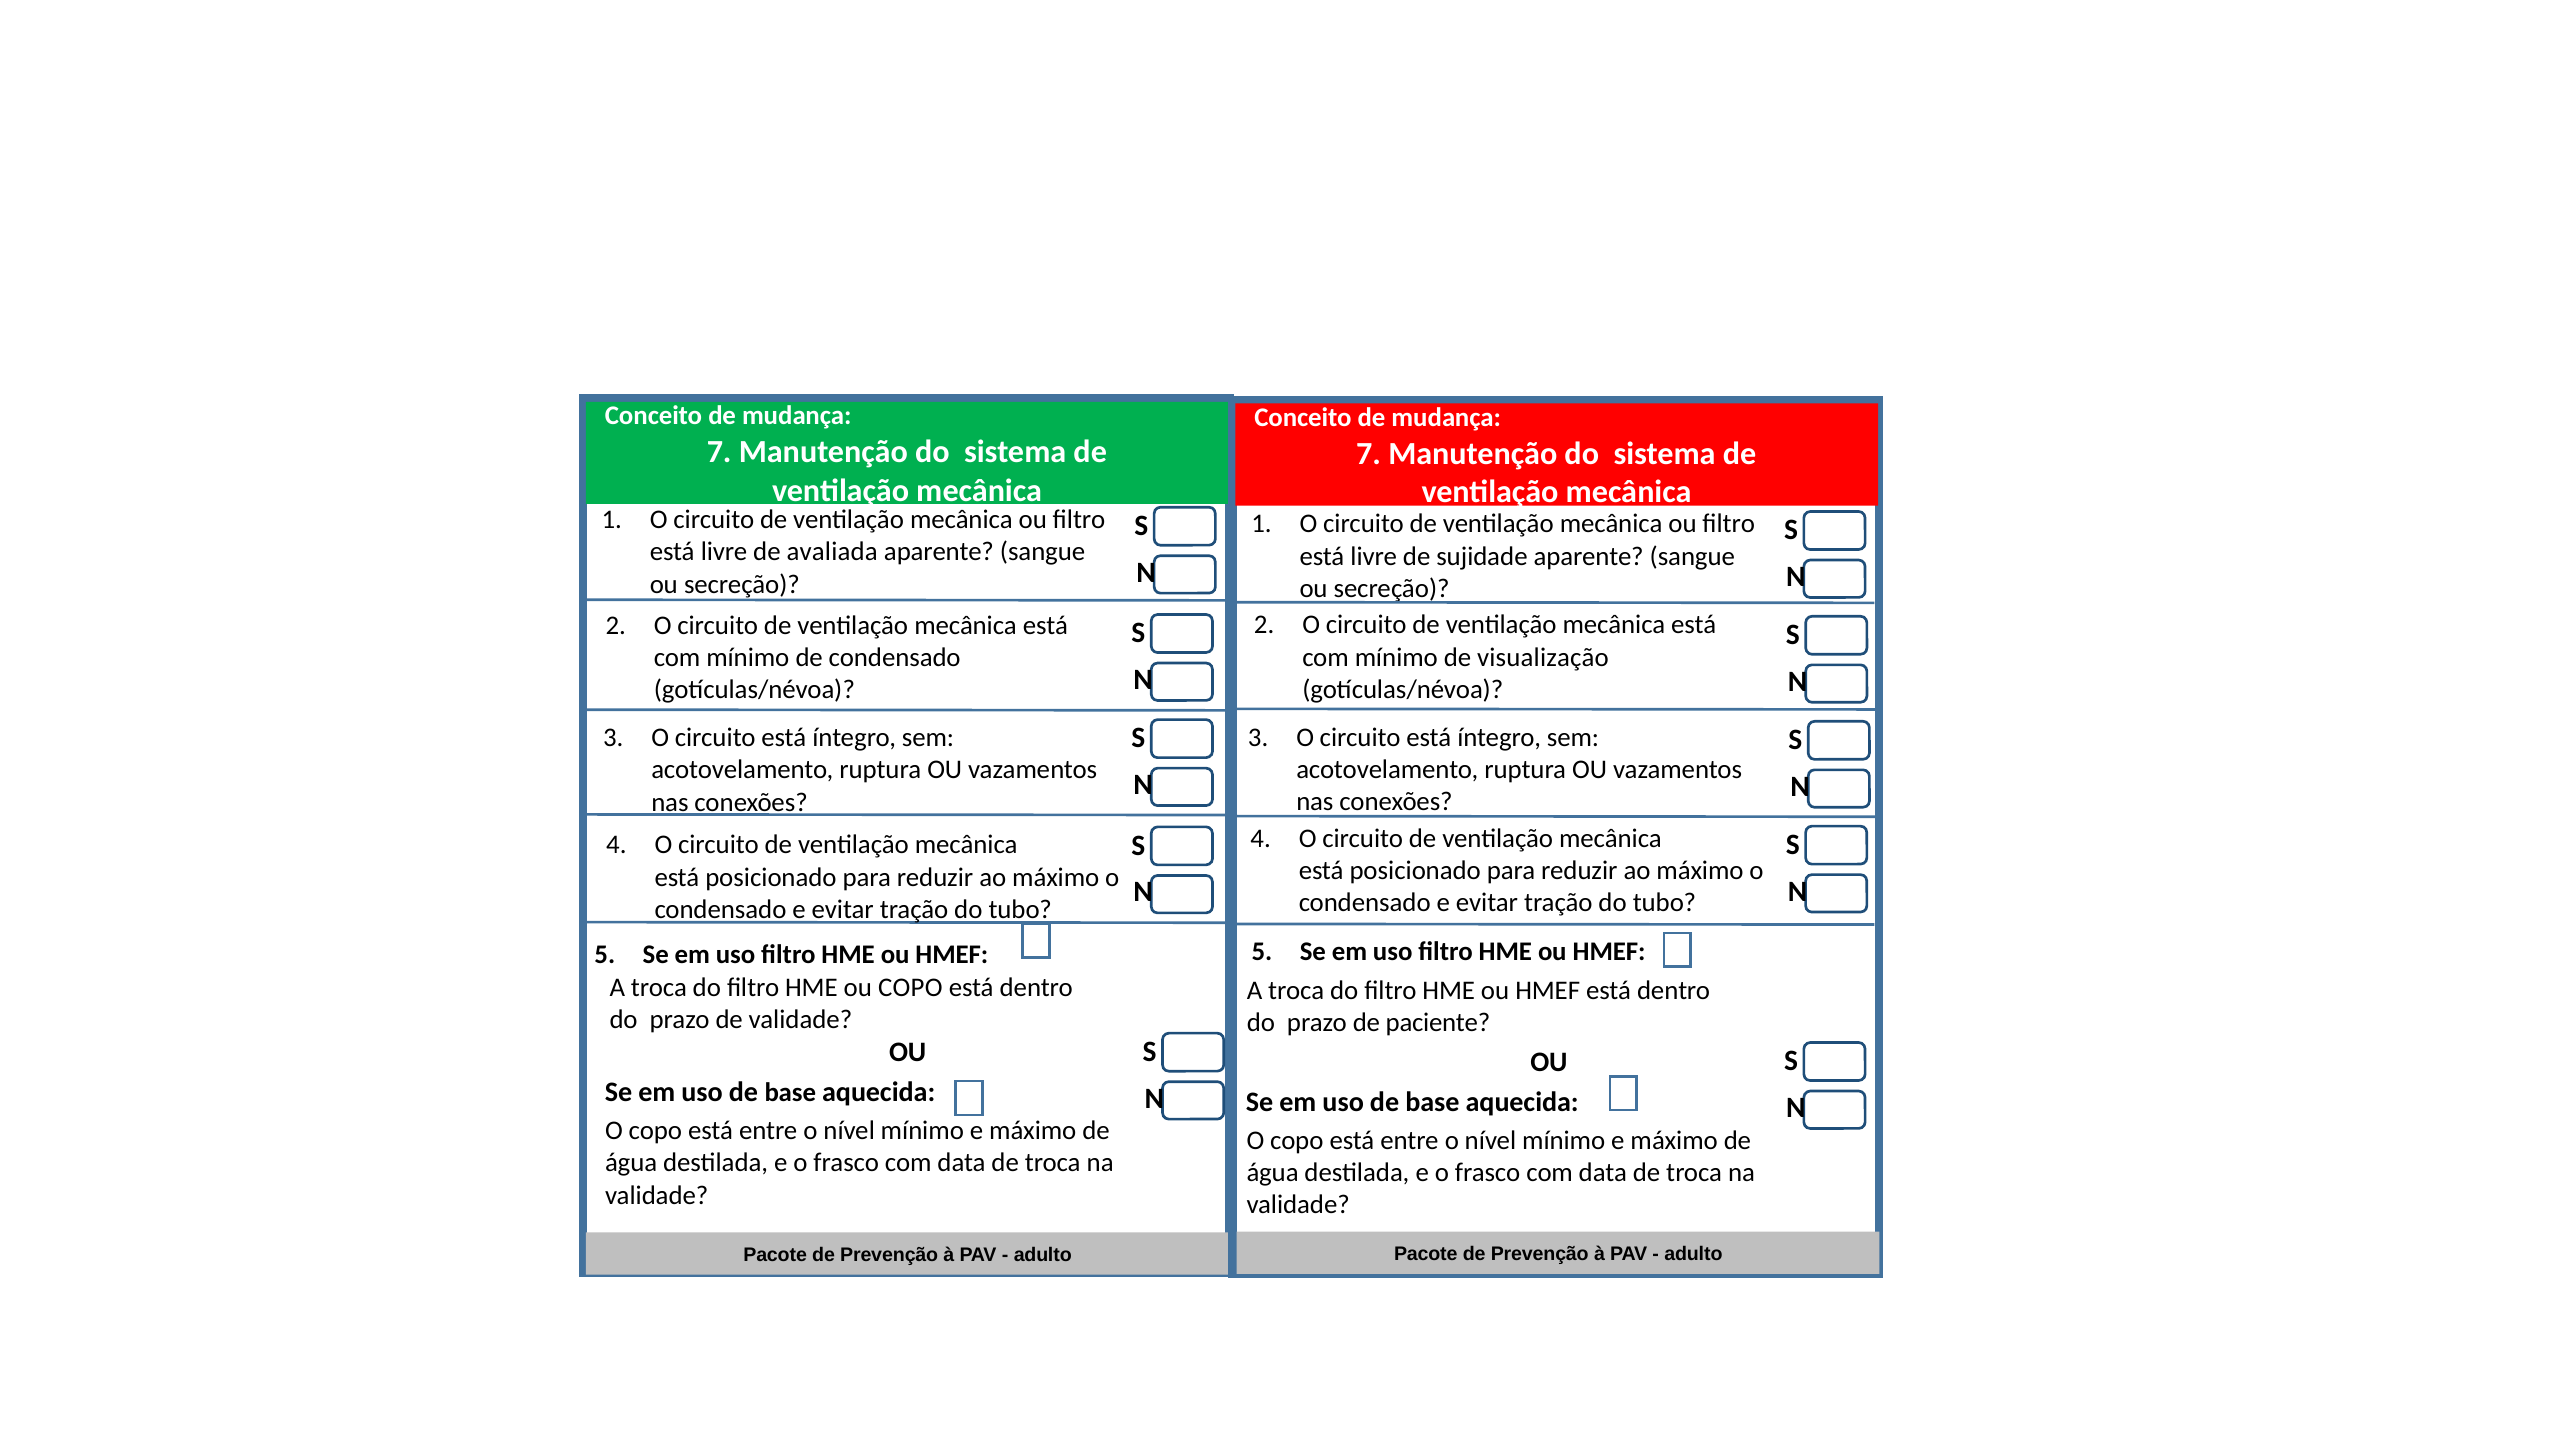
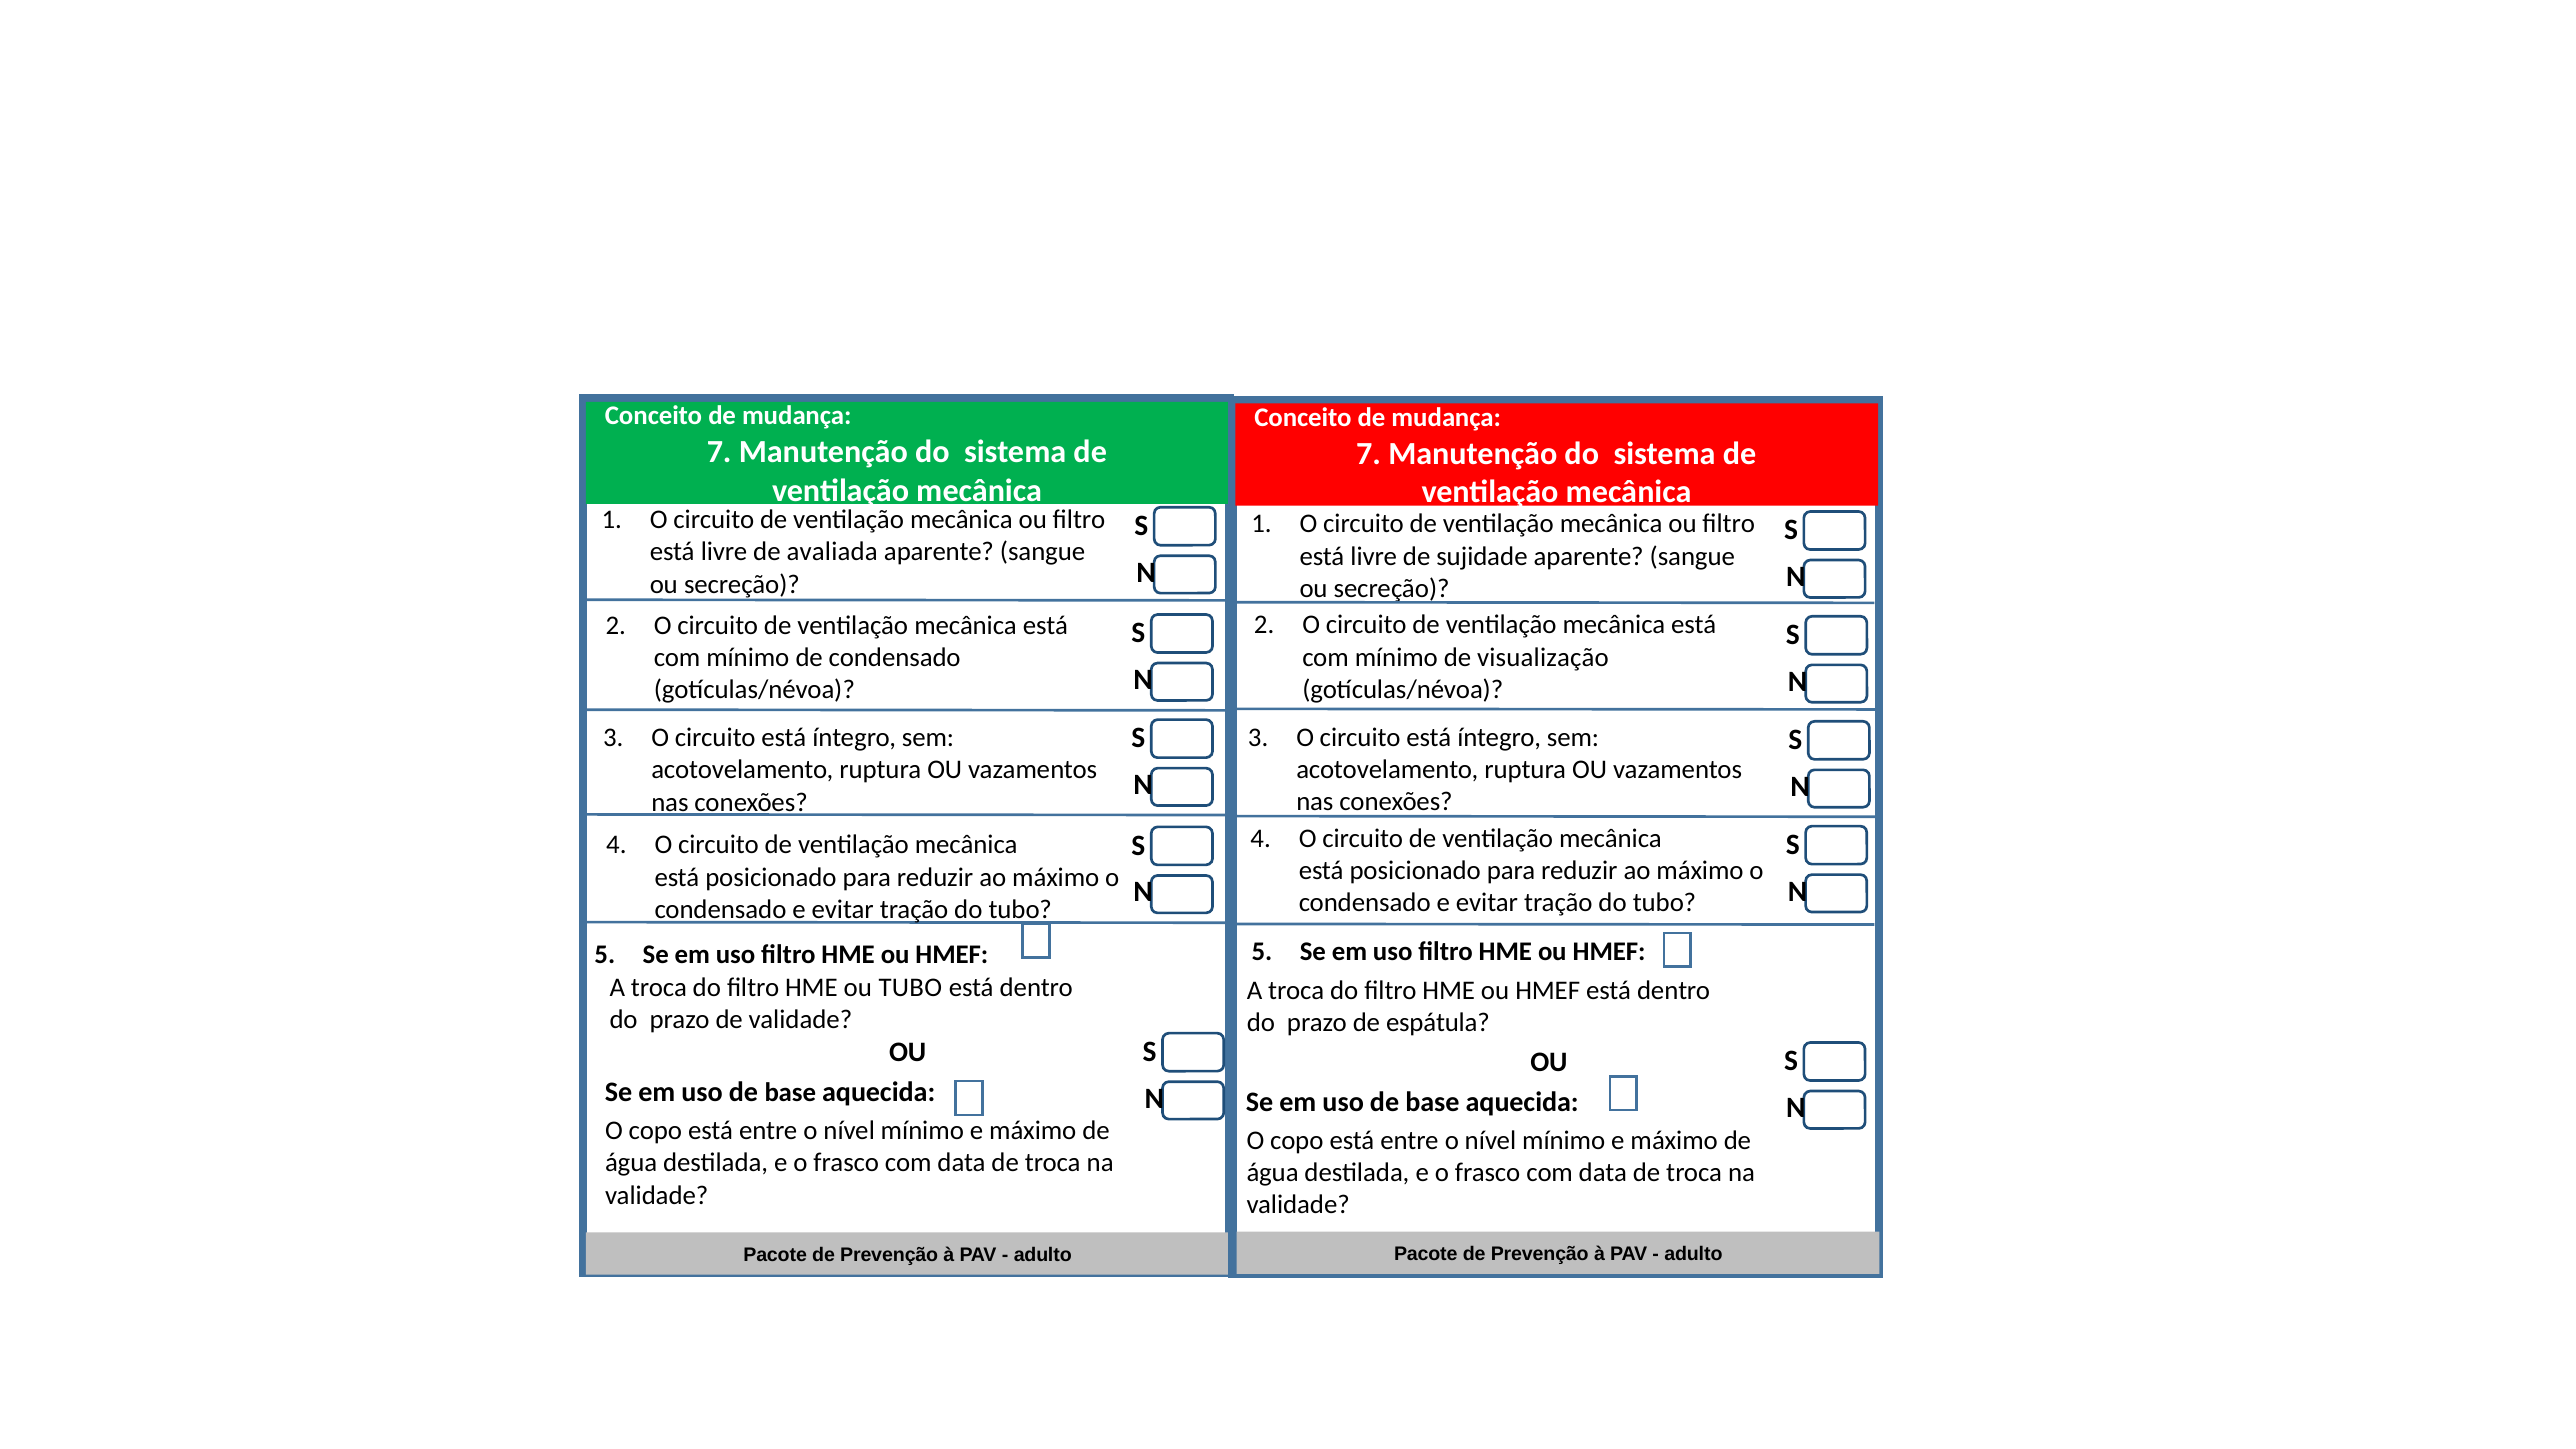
ou COPO: COPO -> TUBO
paciente: paciente -> espátula
